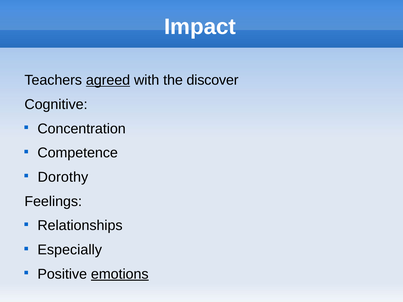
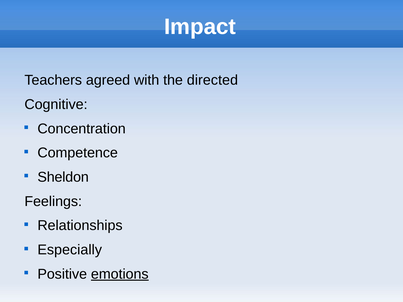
agreed underline: present -> none
discover: discover -> directed
Dorothy: Dorothy -> Sheldon
